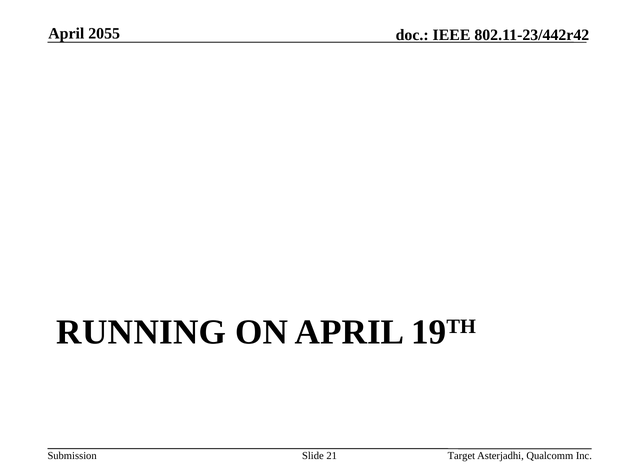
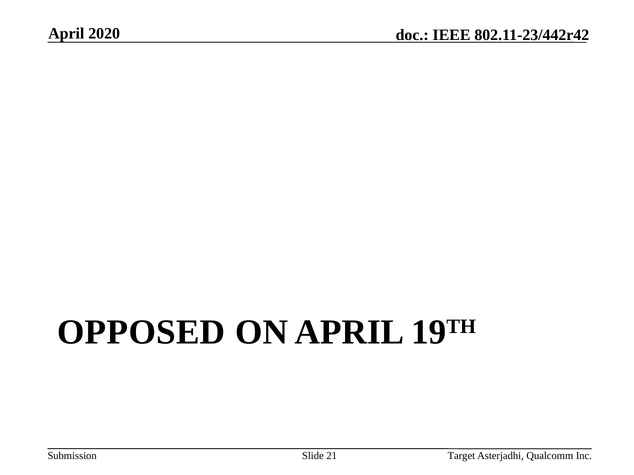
2055: 2055 -> 2020
RUNNING: RUNNING -> OPPOSED
